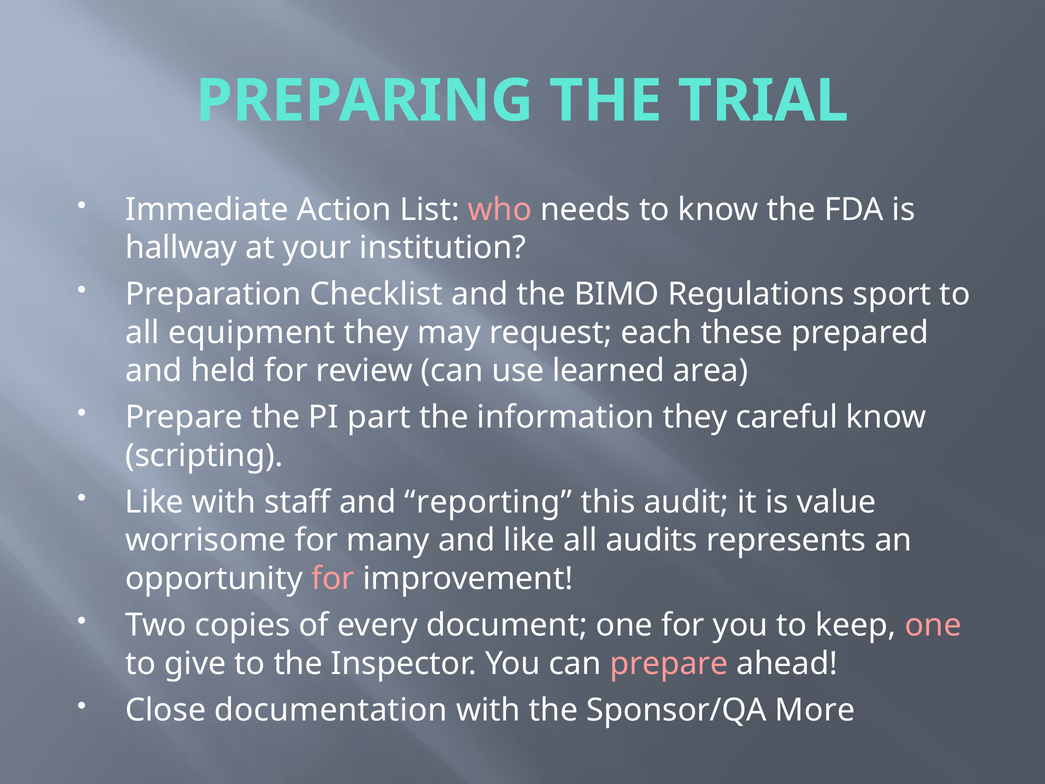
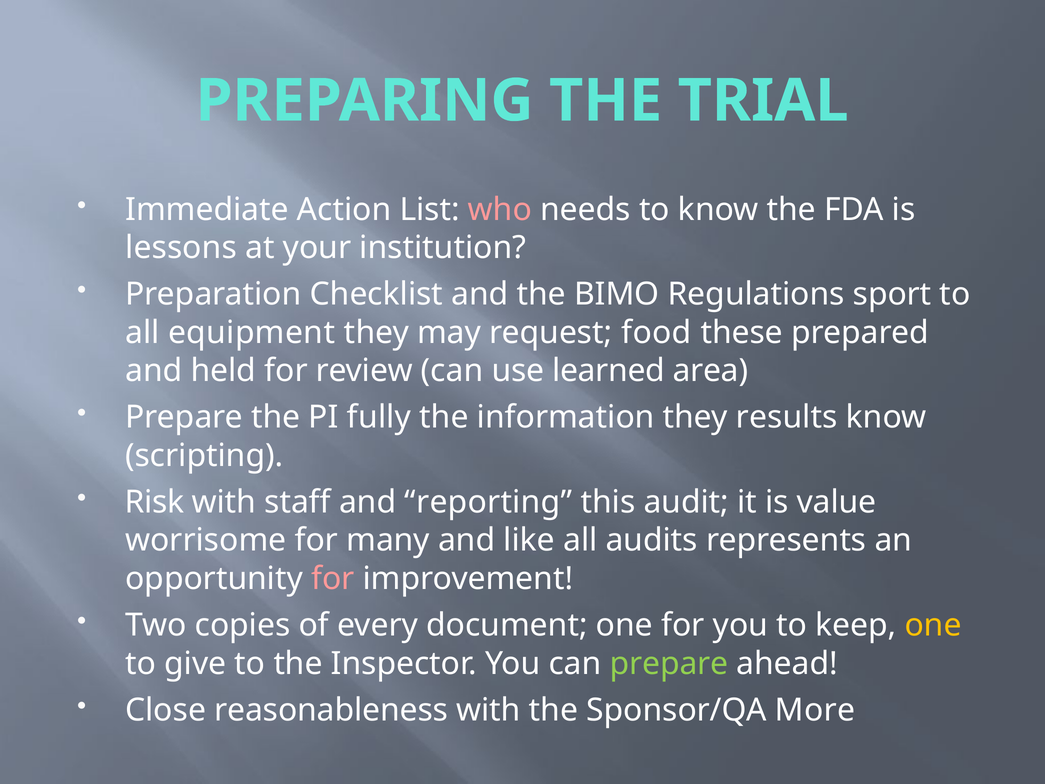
hallway: hallway -> lessons
each: each -> food
part: part -> fully
careful: careful -> results
Like at (154, 502): Like -> Risk
one at (933, 625) colour: pink -> yellow
prepare at (669, 663) colour: pink -> light green
documentation: documentation -> reasonableness
